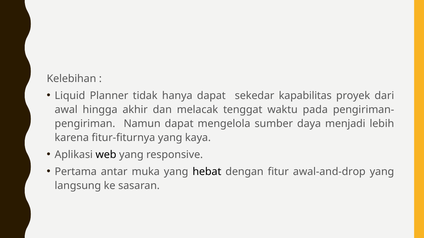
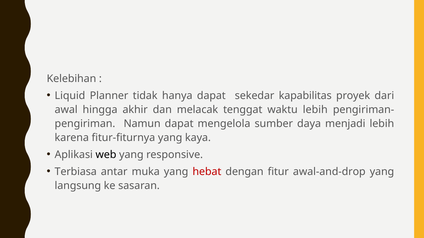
waktu pada: pada -> lebih
Pertama: Pertama -> Terbiasa
hebat colour: black -> red
